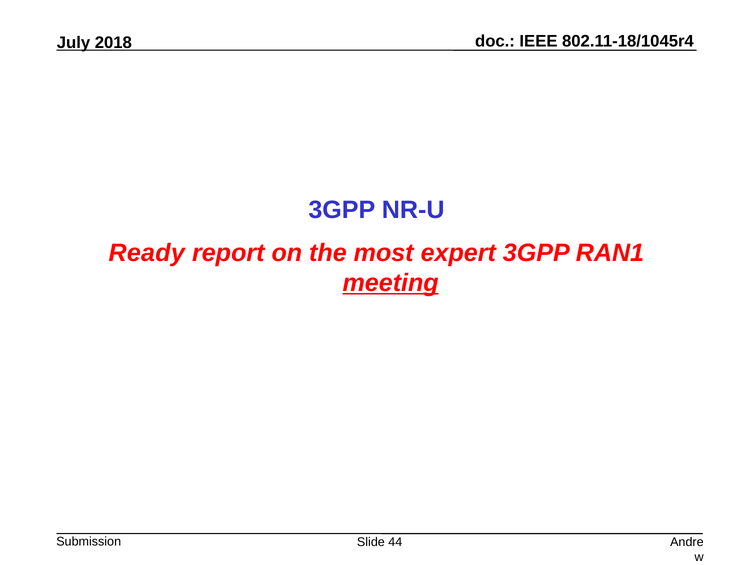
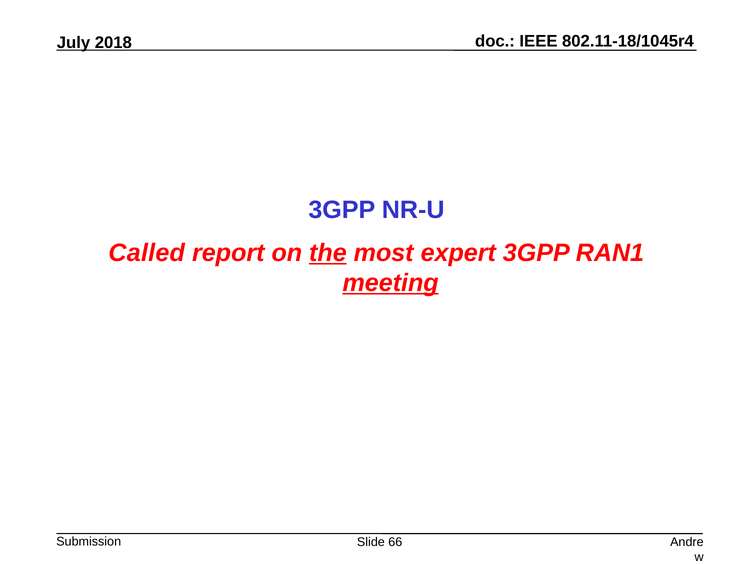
Ready: Ready -> Called
the underline: none -> present
44: 44 -> 66
